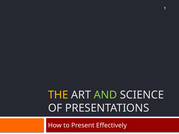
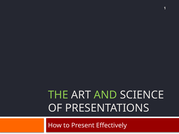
THE colour: yellow -> light green
